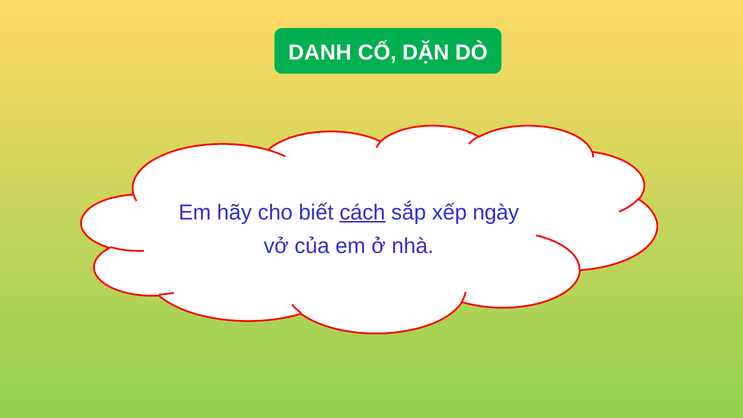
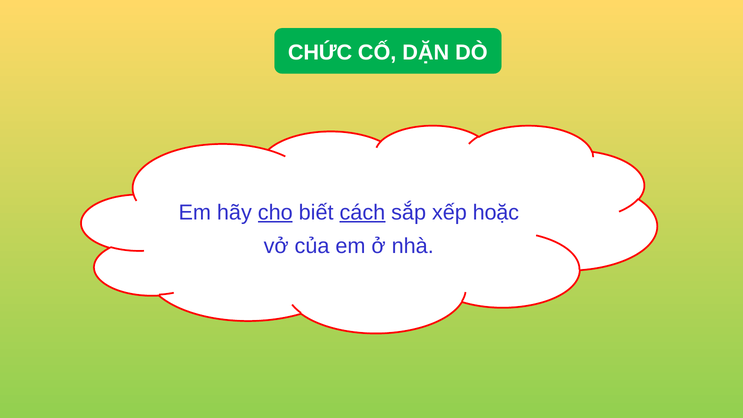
DANH: DANH -> CHỨC
cho underline: none -> present
ngày: ngày -> hoặc
